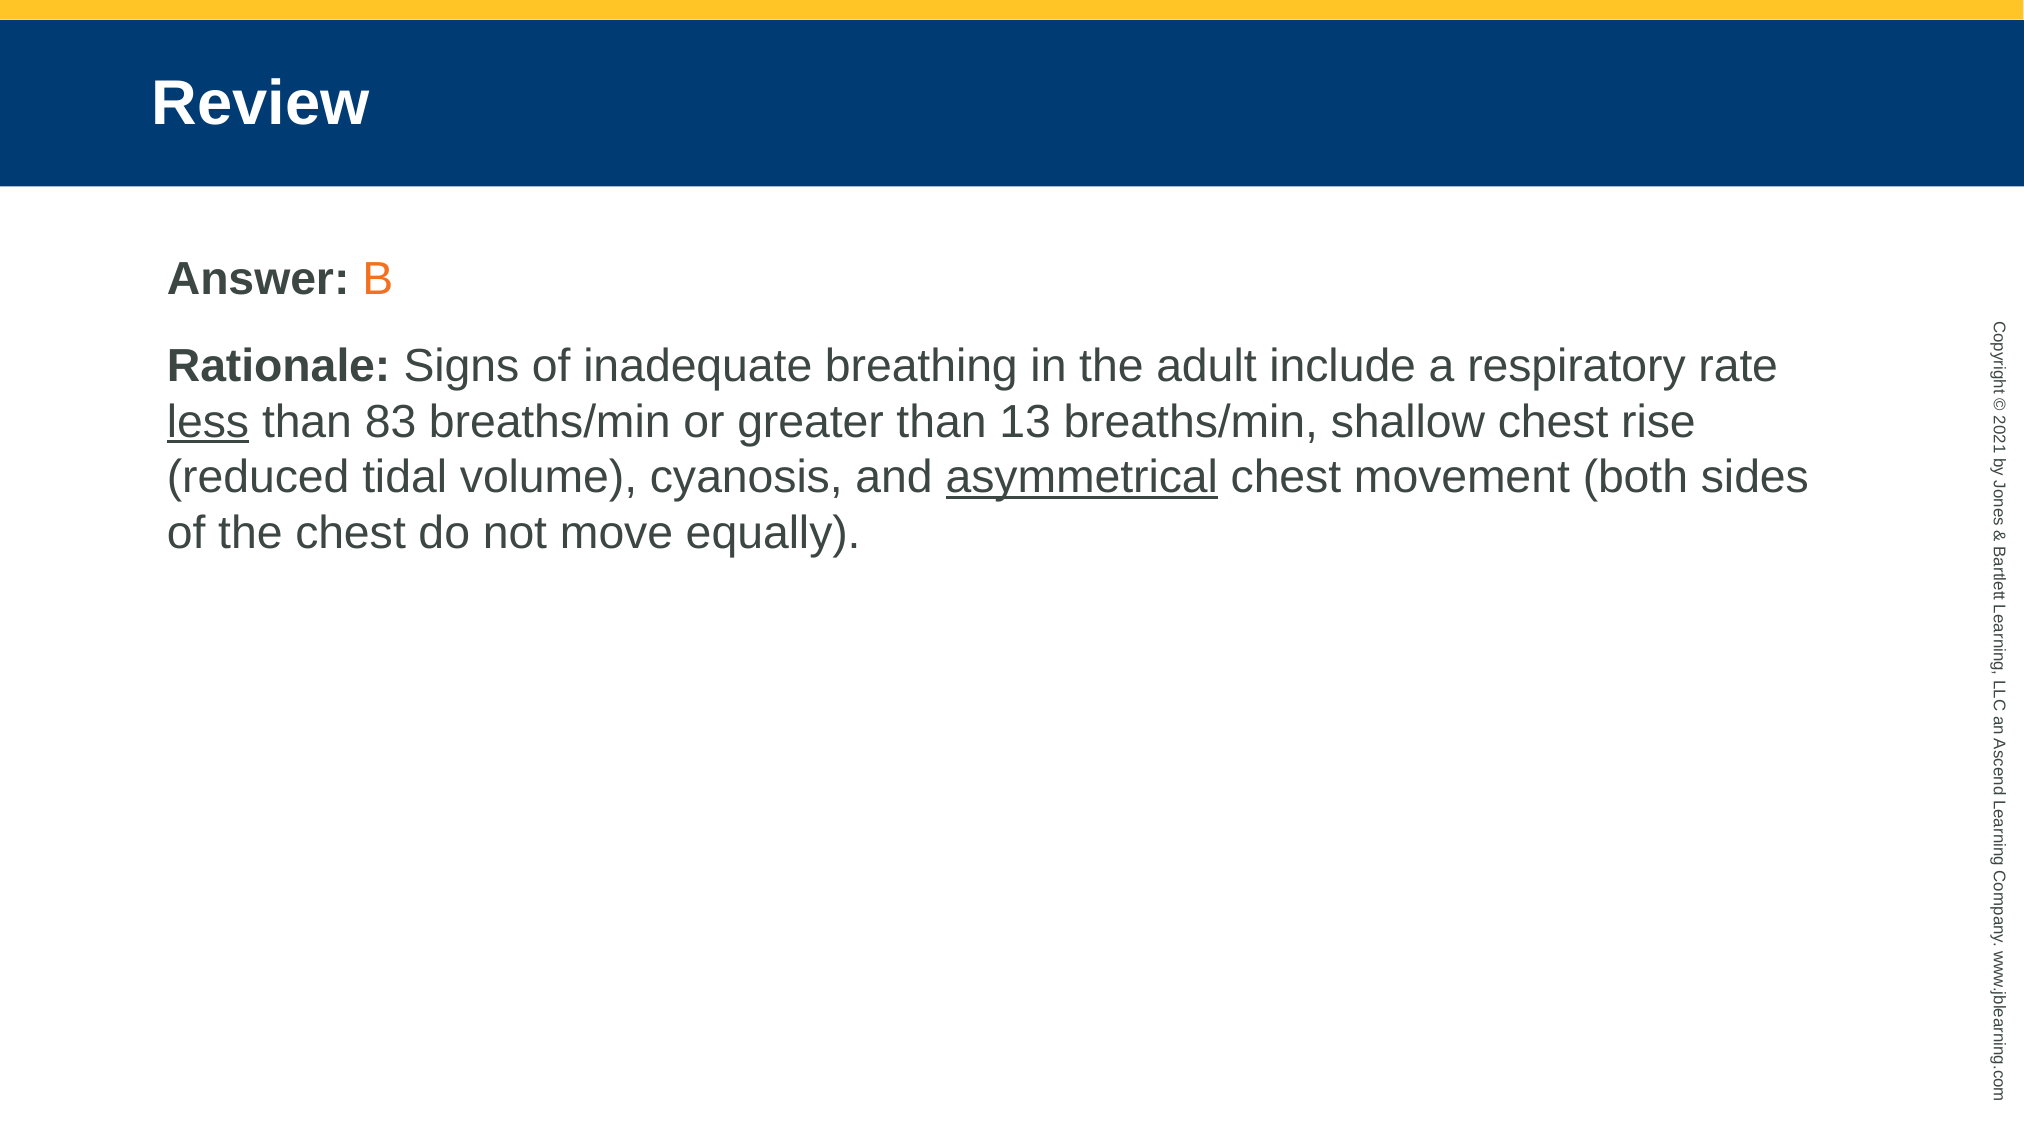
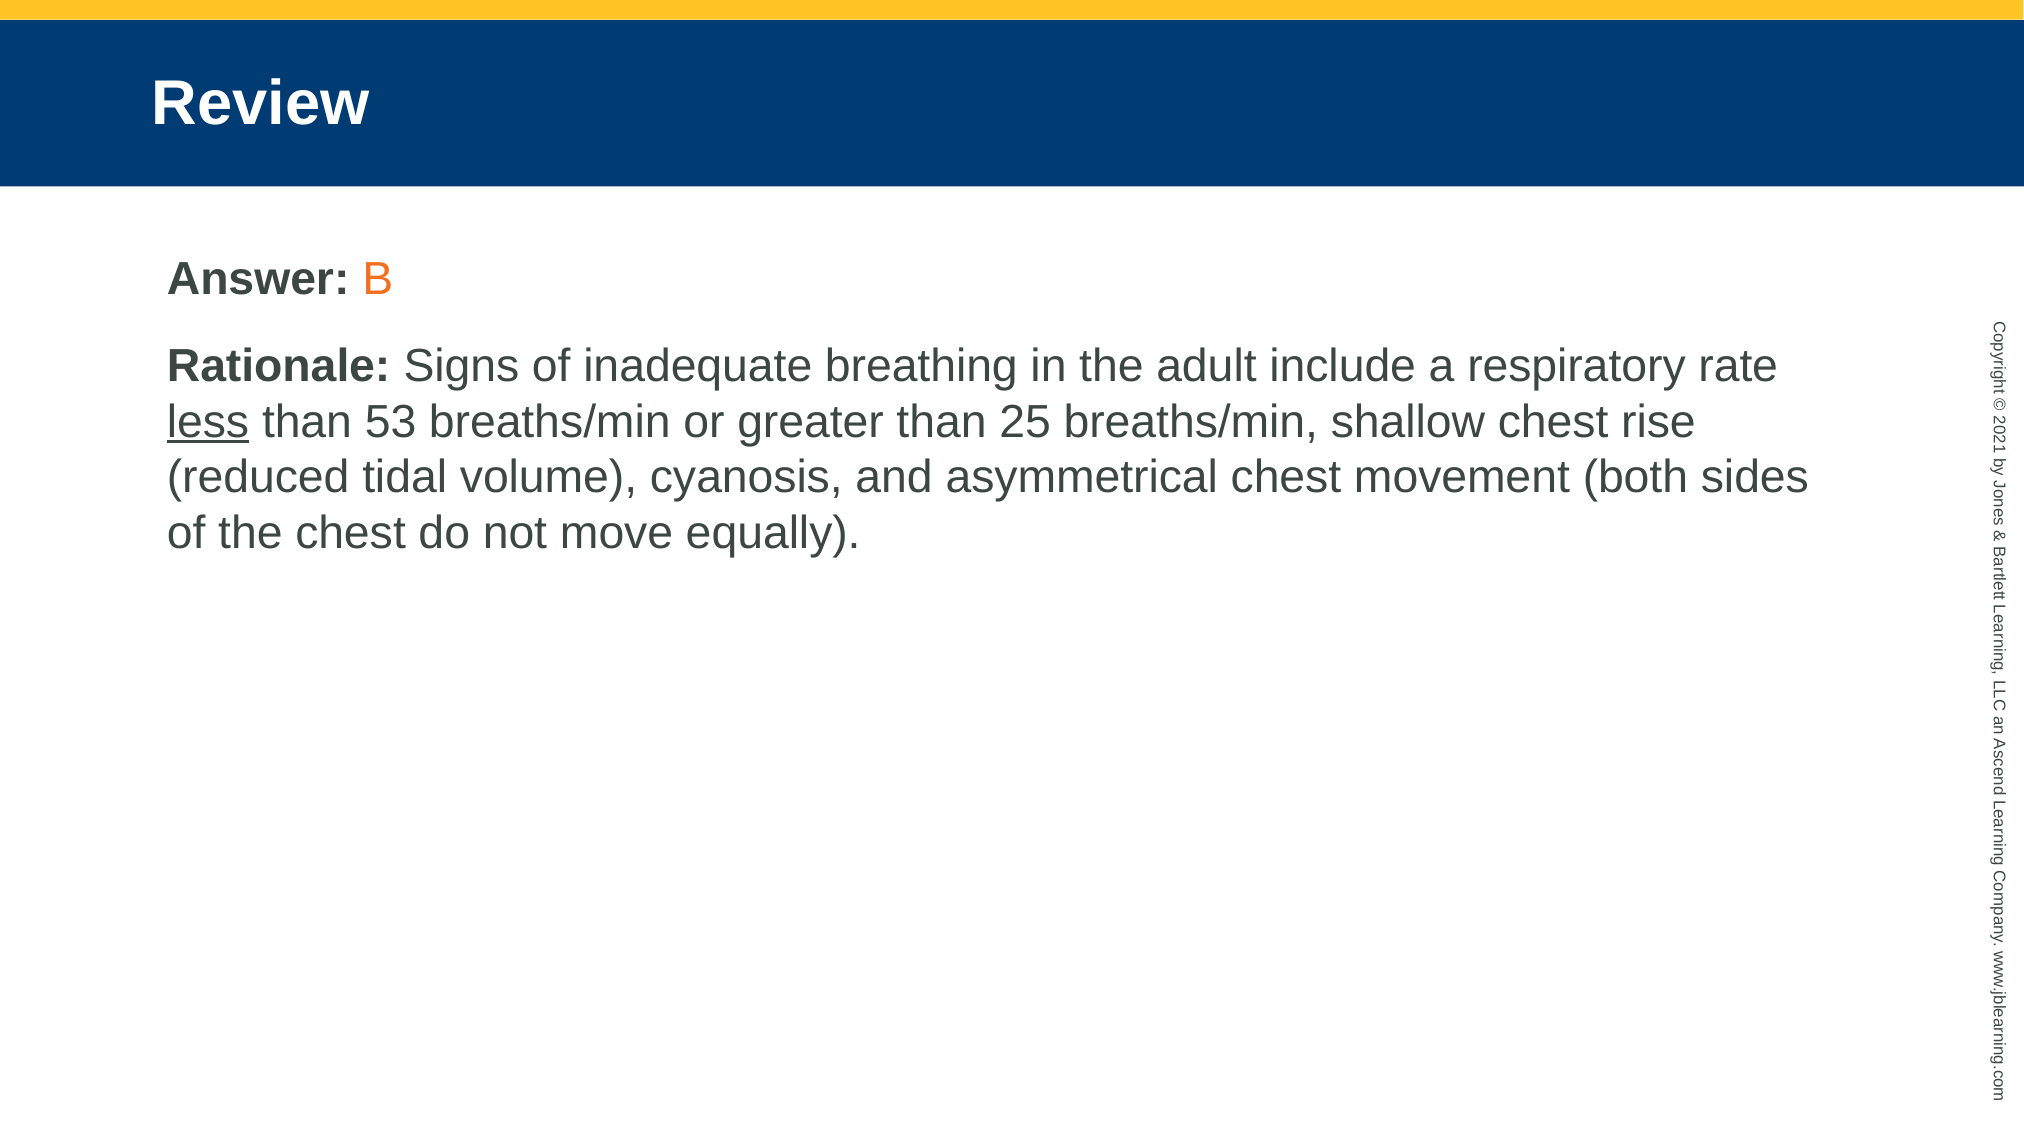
83: 83 -> 53
13: 13 -> 25
asymmetrical underline: present -> none
